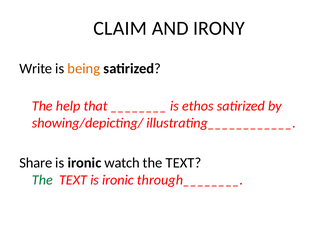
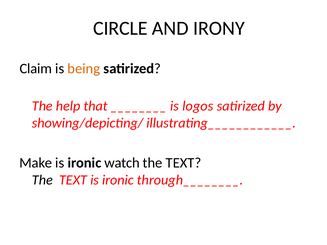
CLAIM: CLAIM -> CIRCLE
Write: Write -> Claim
ethos: ethos -> logos
Share: Share -> Make
The at (42, 180) colour: green -> black
